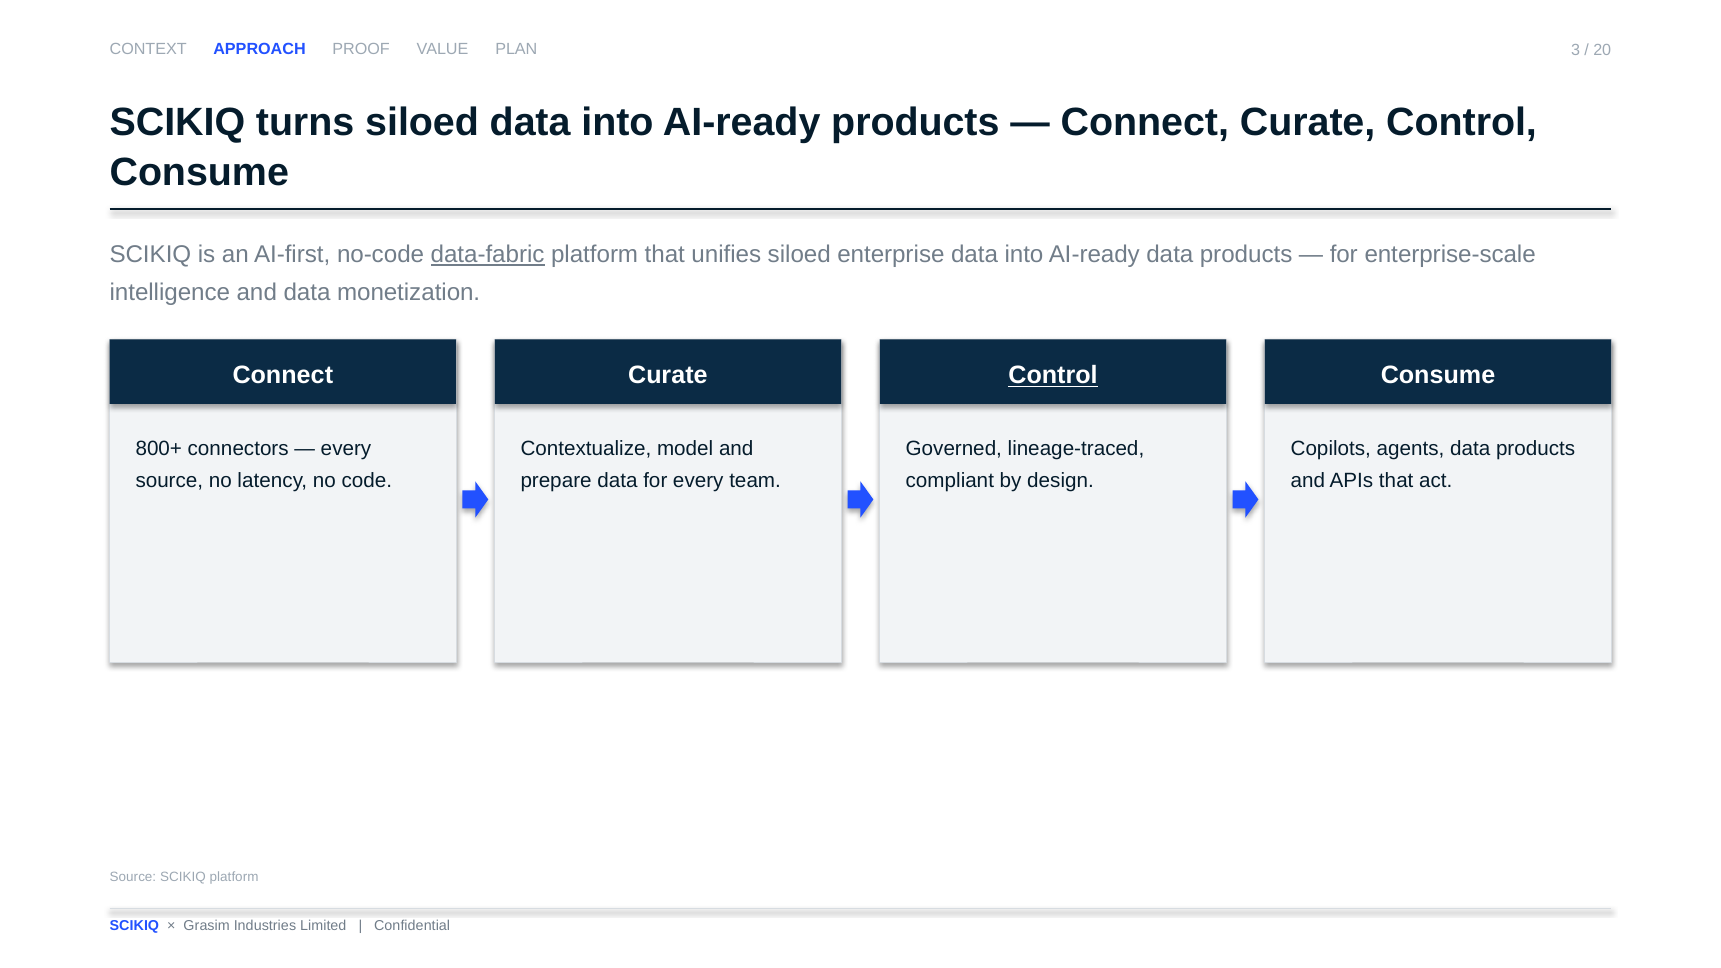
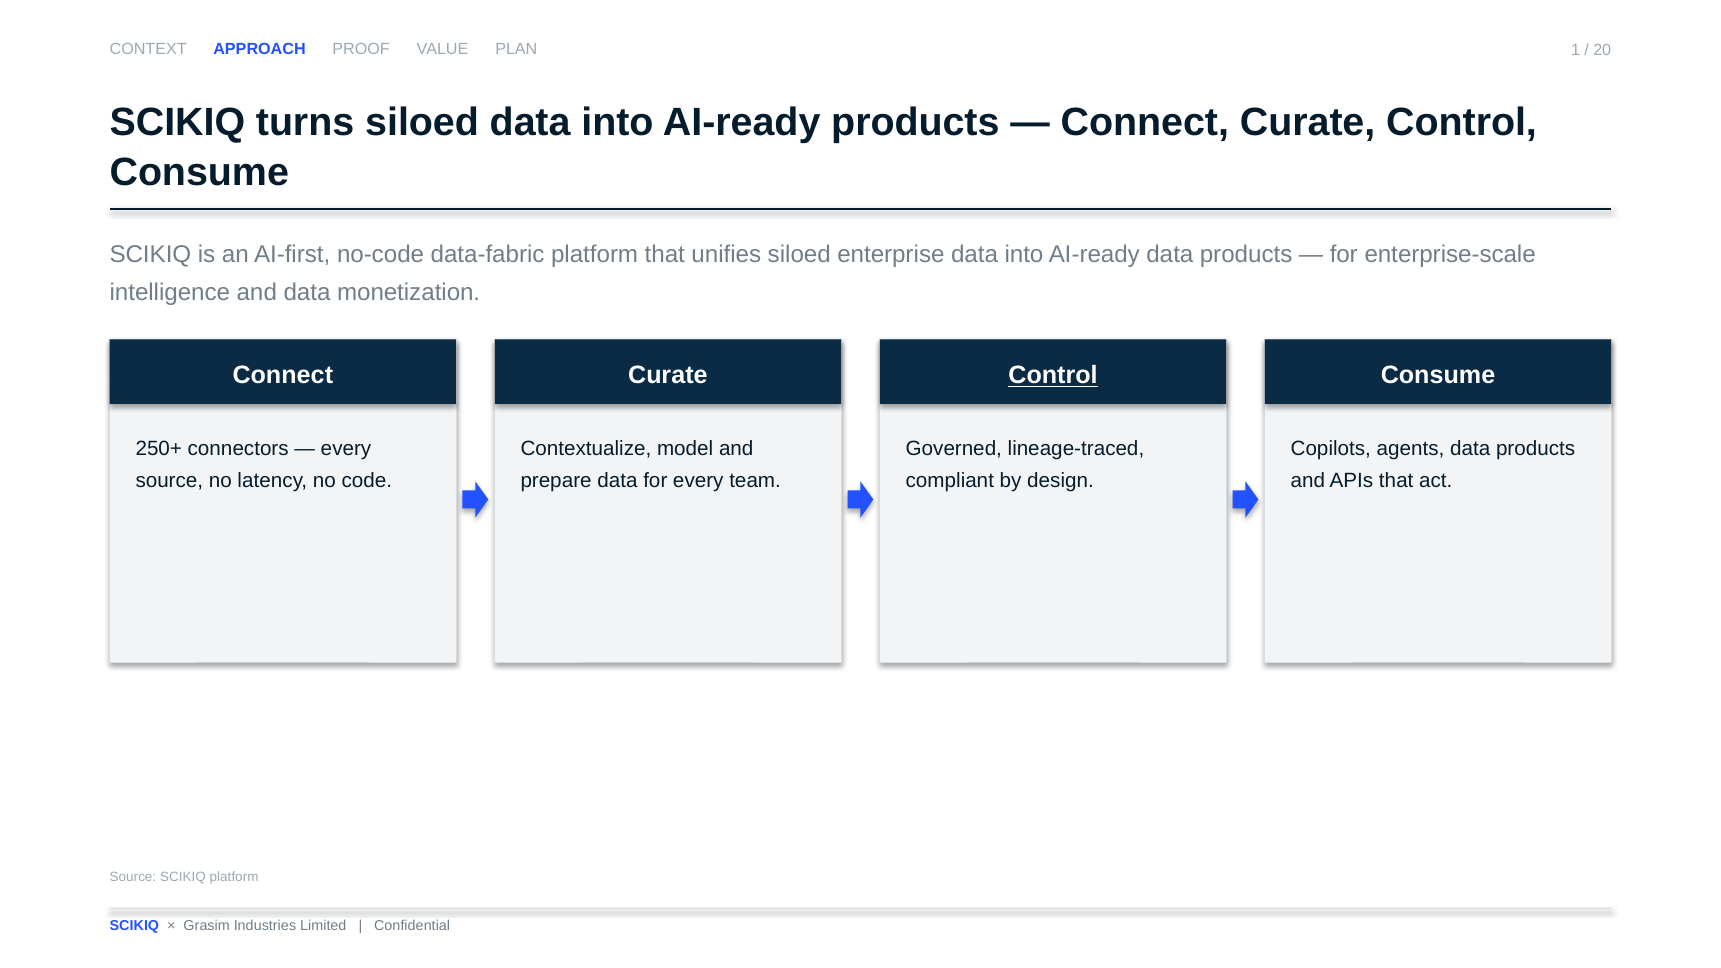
3: 3 -> 1
data-fabric underline: present -> none
800+: 800+ -> 250+
